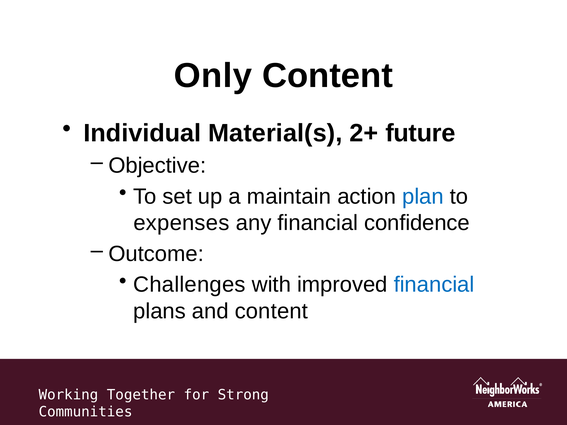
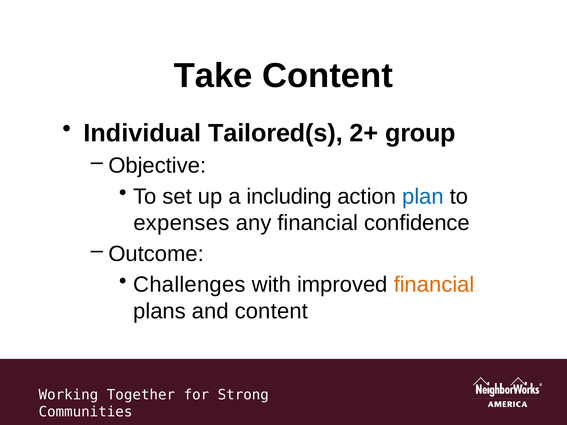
Only: Only -> Take
Material(s: Material(s -> Tailored(s
future: future -> group
maintain: maintain -> including
financial at (434, 285) colour: blue -> orange
